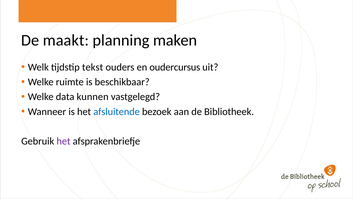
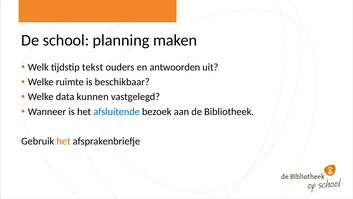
maakt: maakt -> school
oudercursus: oudercursus -> antwoorden
het at (63, 141) colour: purple -> orange
